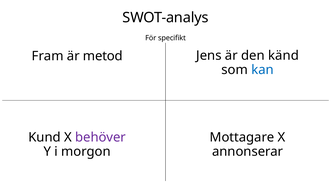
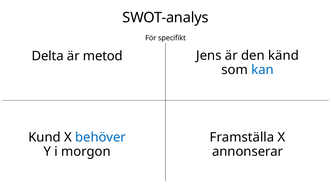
Fram: Fram -> Delta
behöver colour: purple -> blue
Mottagare: Mottagare -> Framställa
